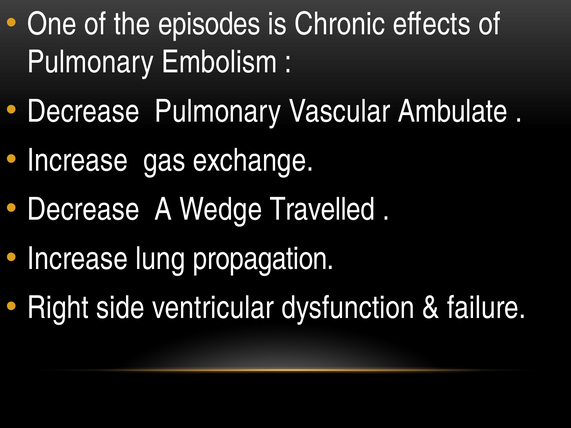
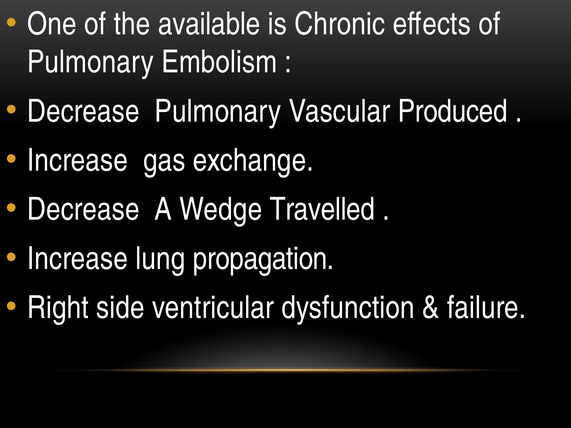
episodes: episodes -> available
Ambulate: Ambulate -> Produced
